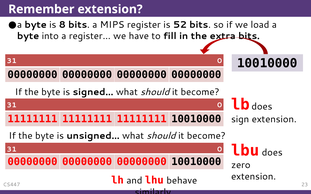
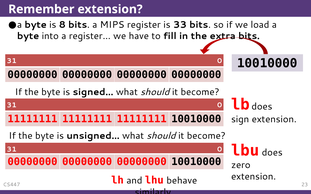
52: 52 -> 33
